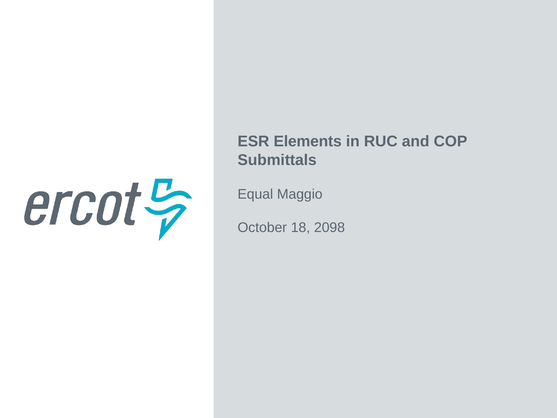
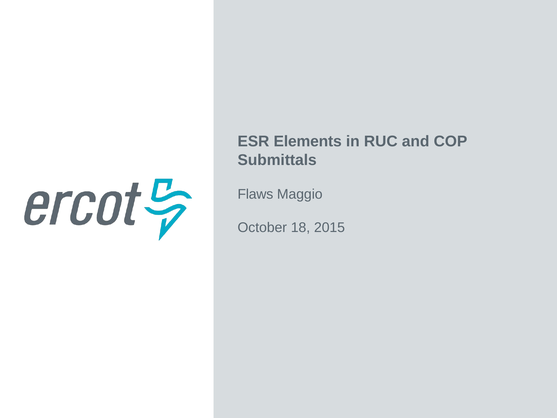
Equal: Equal -> Flaws
2098: 2098 -> 2015
